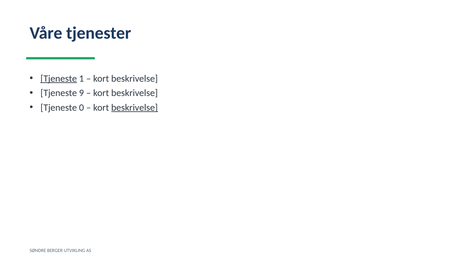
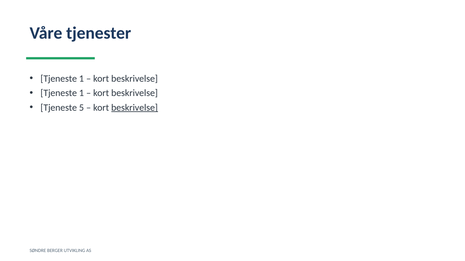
Tjeneste at (59, 79) underline: present -> none
9 at (82, 93): 9 -> 1
0: 0 -> 5
